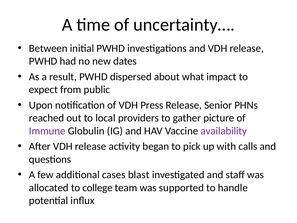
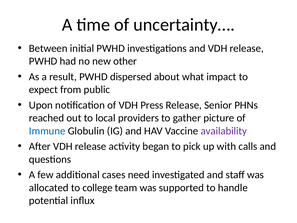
dates: dates -> other
Immune colour: purple -> blue
blast: blast -> need
